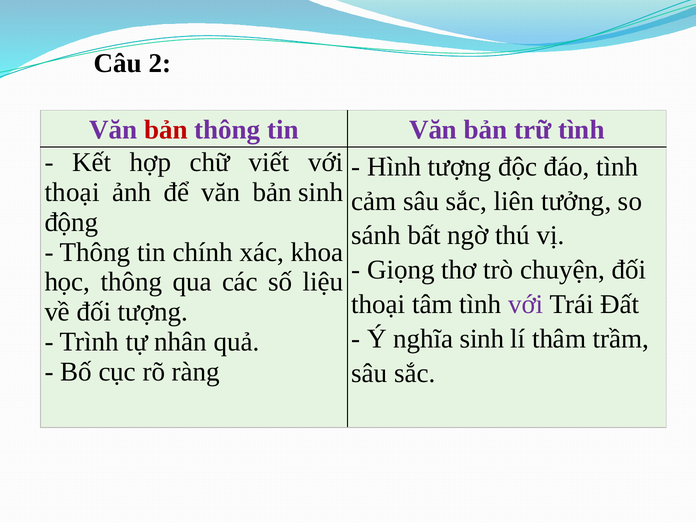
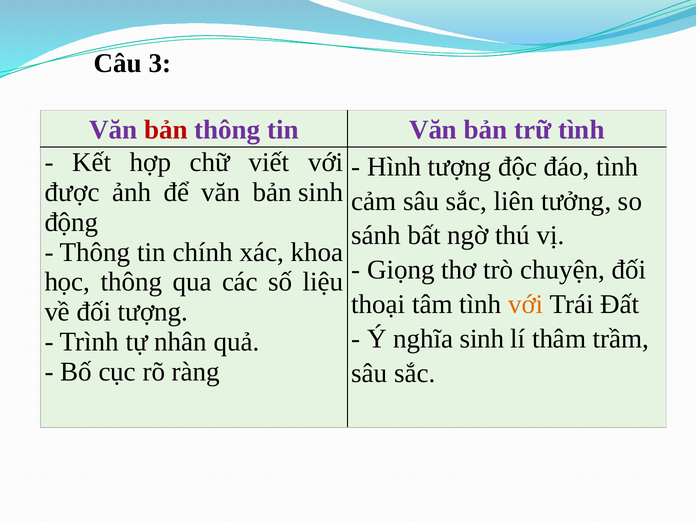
2: 2 -> 3
thoại at (72, 192): thoại -> được
với at (526, 304) colour: purple -> orange
